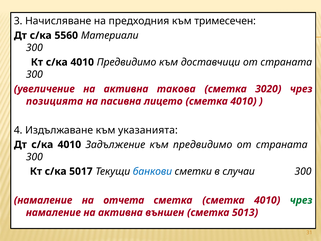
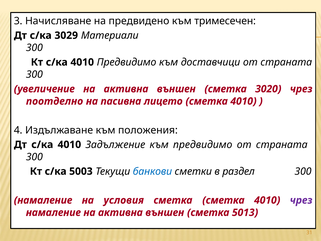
предходния: предходния -> предвидено
5560: 5560 -> 3029
увеличение на активна такова: такова -> външен
позицията: позицията -> поотделно
указанията: указанията -> положения
5017: 5017 -> 5003
случаи: случаи -> раздел
отчета: отчета -> условия
чрез at (301, 200) colour: green -> purple
